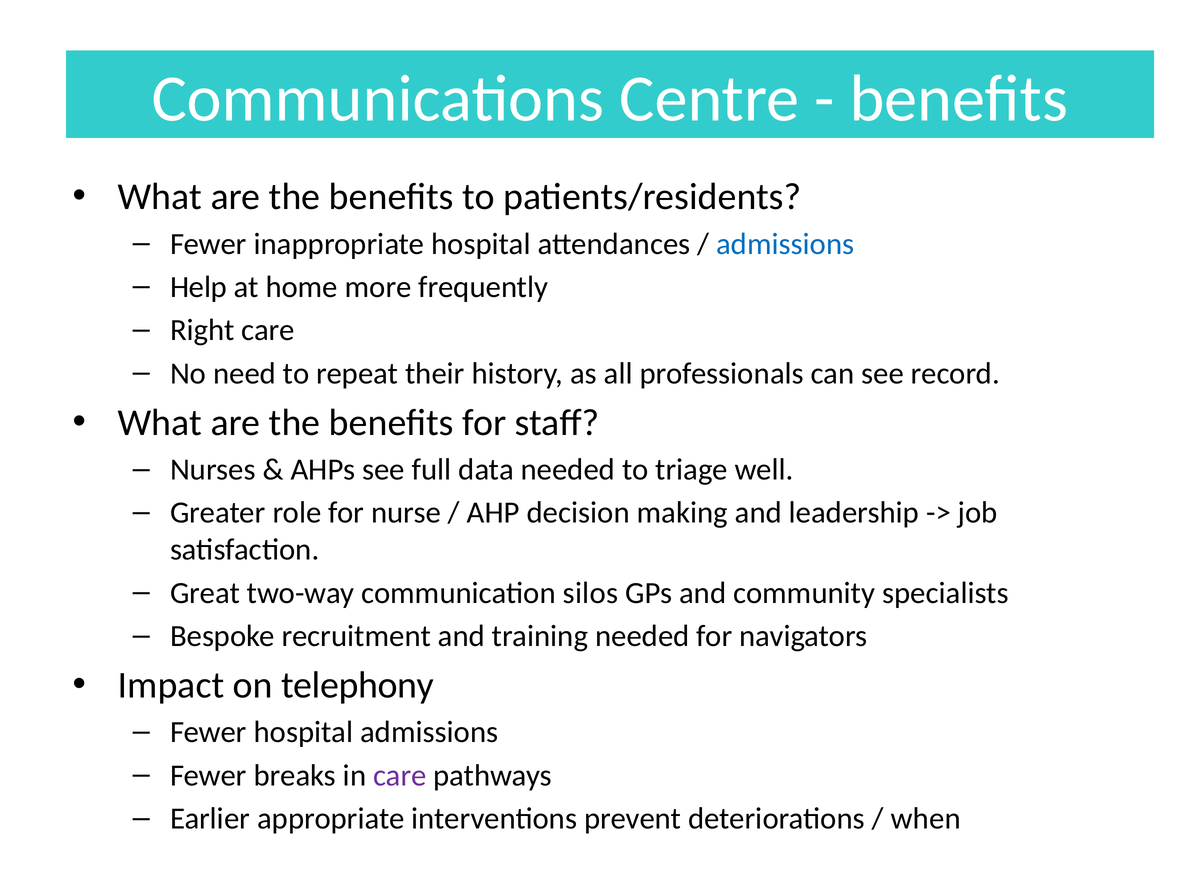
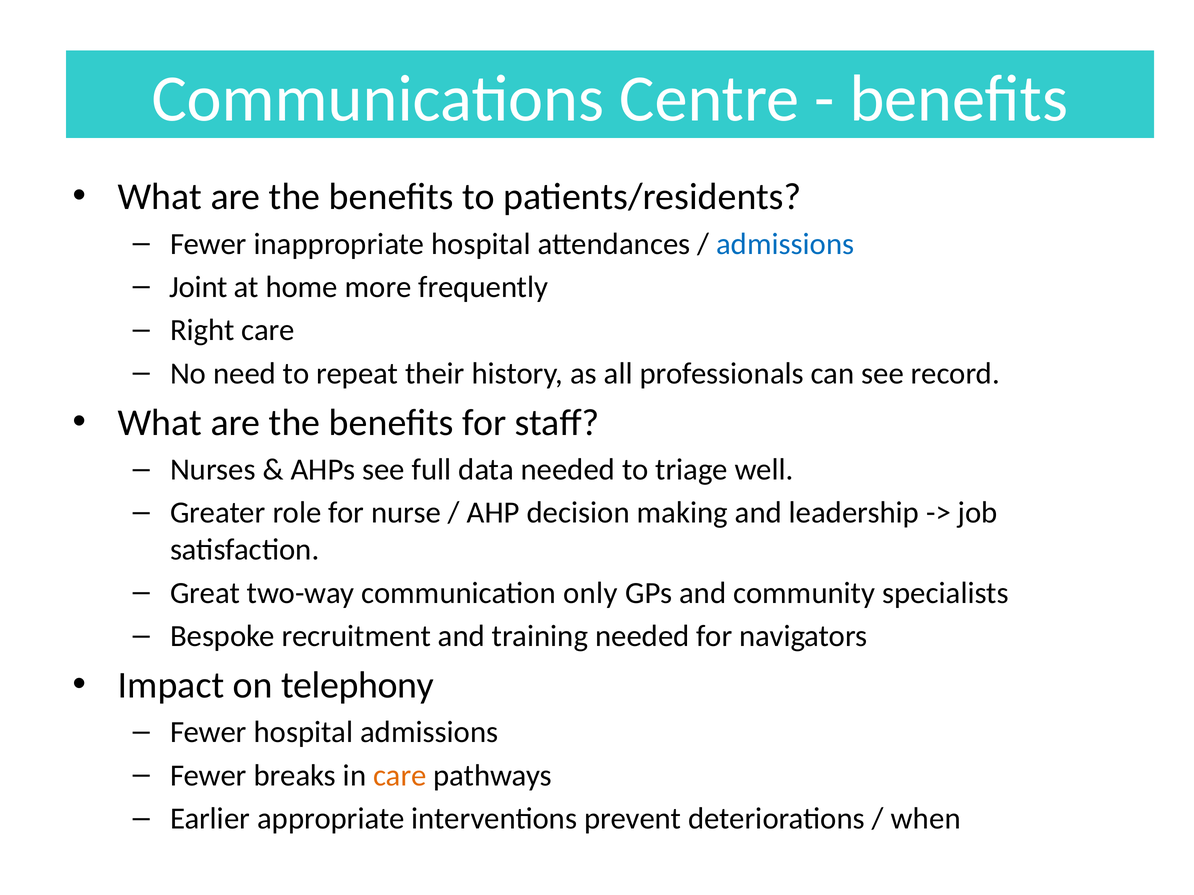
Help: Help -> Joint
silos: silos -> only
care at (400, 776) colour: purple -> orange
